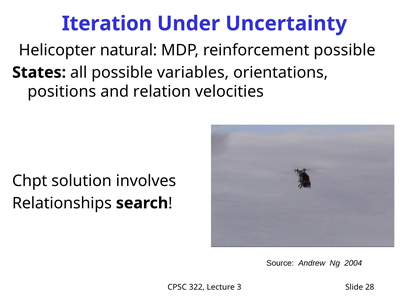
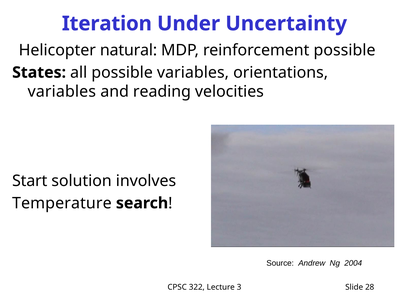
positions at (62, 92): positions -> variables
relation: relation -> reading
Chpt: Chpt -> Start
Relationships: Relationships -> Temperature
